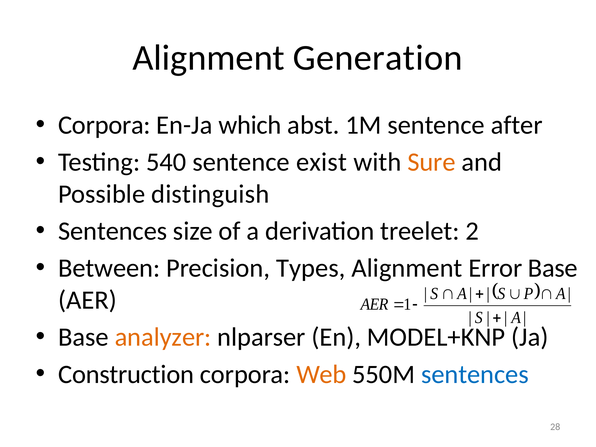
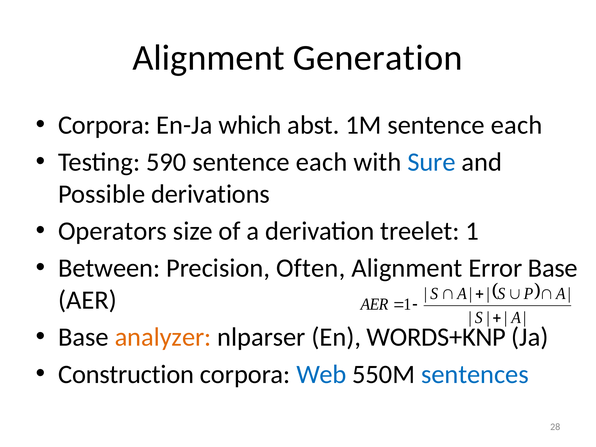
1M sentence after: after -> each
540: 540 -> 590
exist at (322, 162): exist -> each
Sure colour: orange -> blue
distinguish: distinguish -> derivations
Sentences at (113, 231): Sentences -> Operators
treelet 2: 2 -> 1
Types: Types -> Often
MODEL+KNP: MODEL+KNP -> WORDS+KNP
Web colour: orange -> blue
